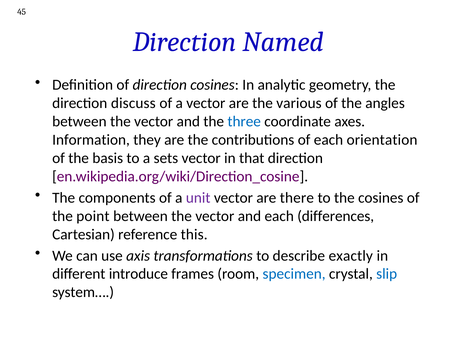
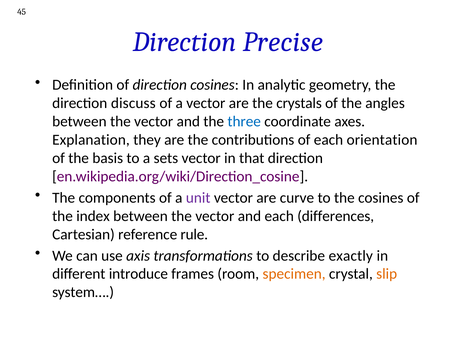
Named: Named -> Precise
various: various -> crystals
Information: Information -> Explanation
there: there -> curve
point: point -> index
this: this -> rule
specimen colour: blue -> orange
slip colour: blue -> orange
